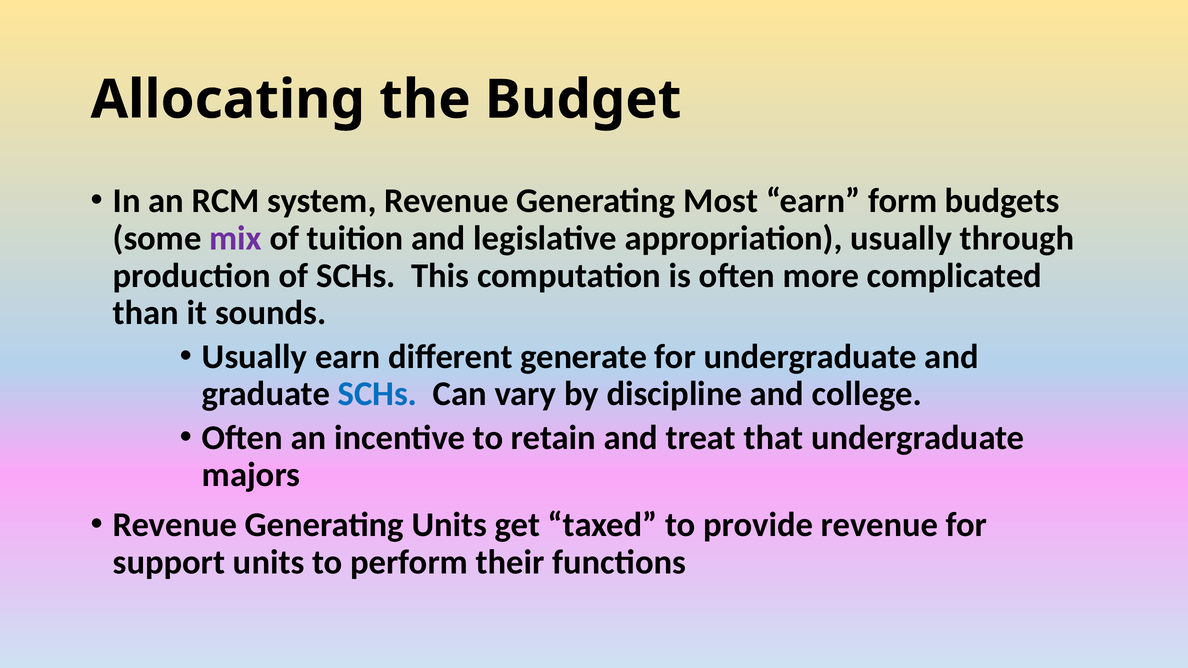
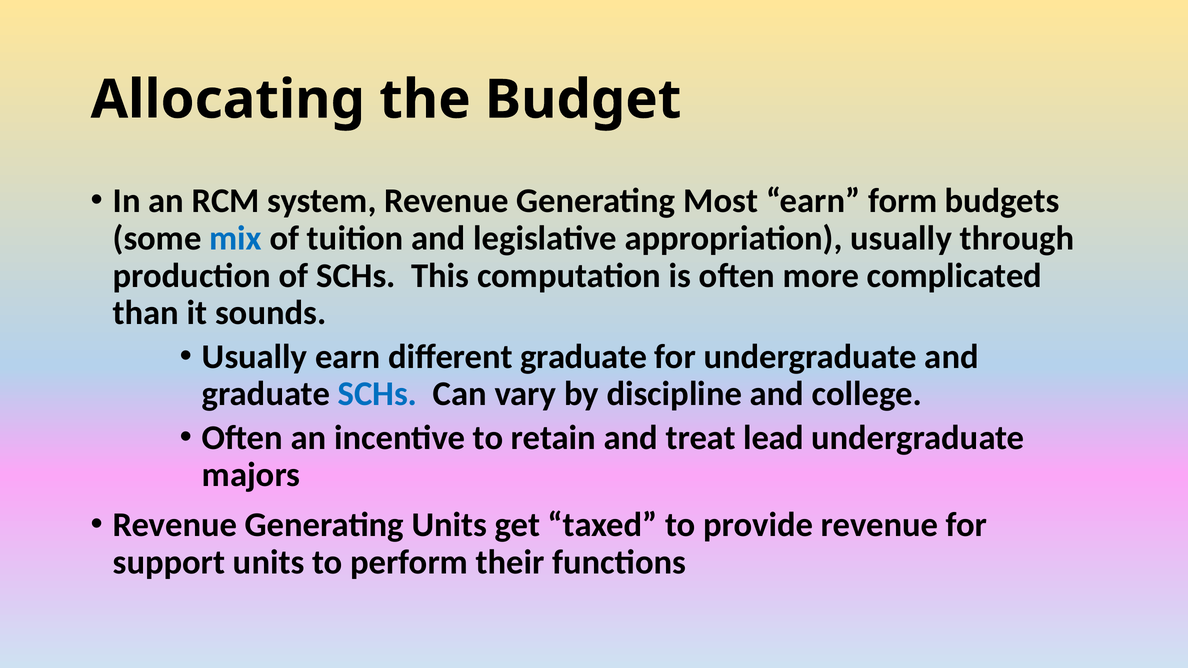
mix colour: purple -> blue
different generate: generate -> graduate
that: that -> lead
